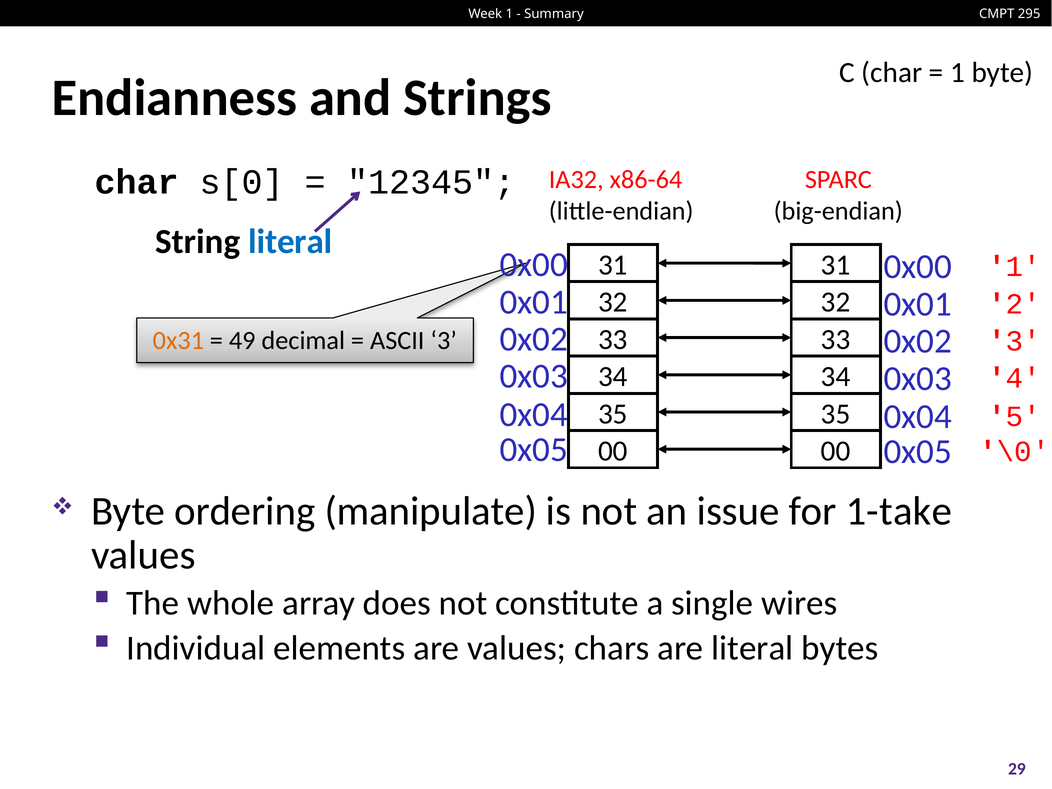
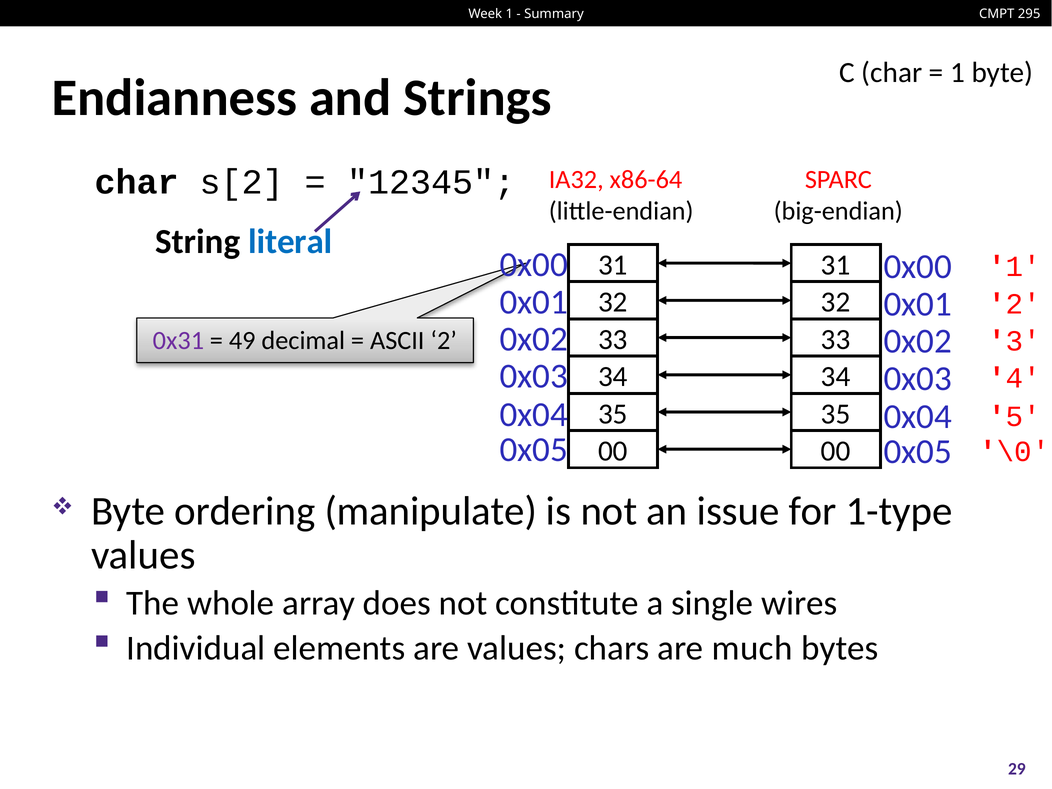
s[0: s[0 -> s[2
0x31 colour: orange -> purple
ASCII 3: 3 -> 2
1-take: 1-take -> 1-type
are literal: literal -> much
